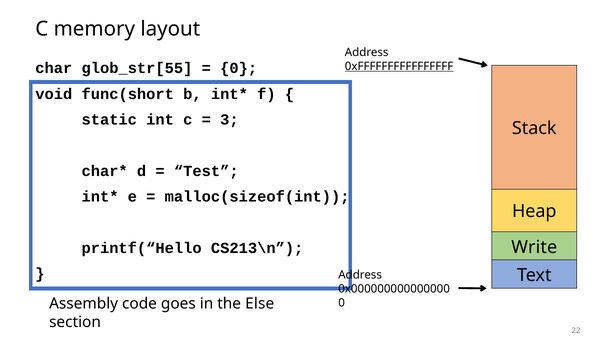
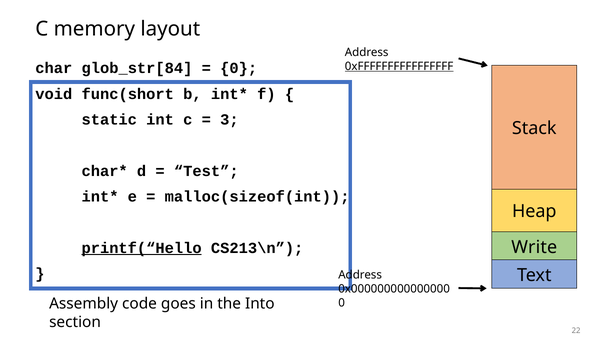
glob_str[55: glob_str[55 -> glob_str[84
printf(“Hello underline: none -> present
Else: Else -> Into
